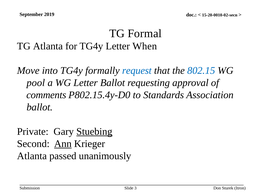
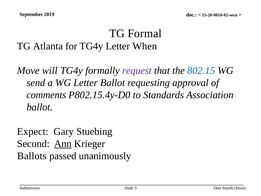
into: into -> will
request colour: blue -> purple
pool: pool -> send
Private: Private -> Expect
Stuebing underline: present -> none
Atlanta at (32, 156): Atlanta -> Ballots
